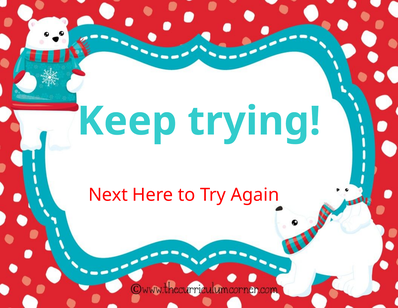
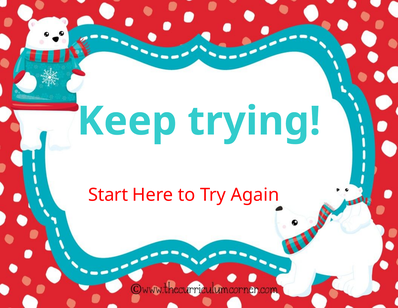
Next: Next -> Start
